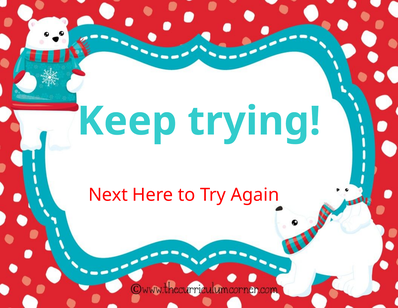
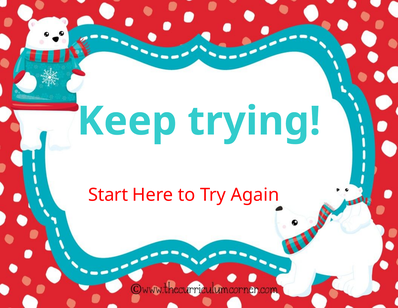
Next: Next -> Start
